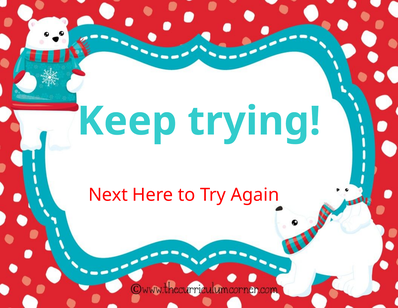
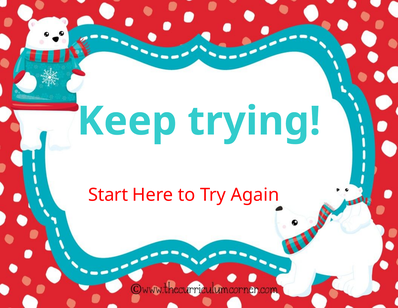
Next: Next -> Start
